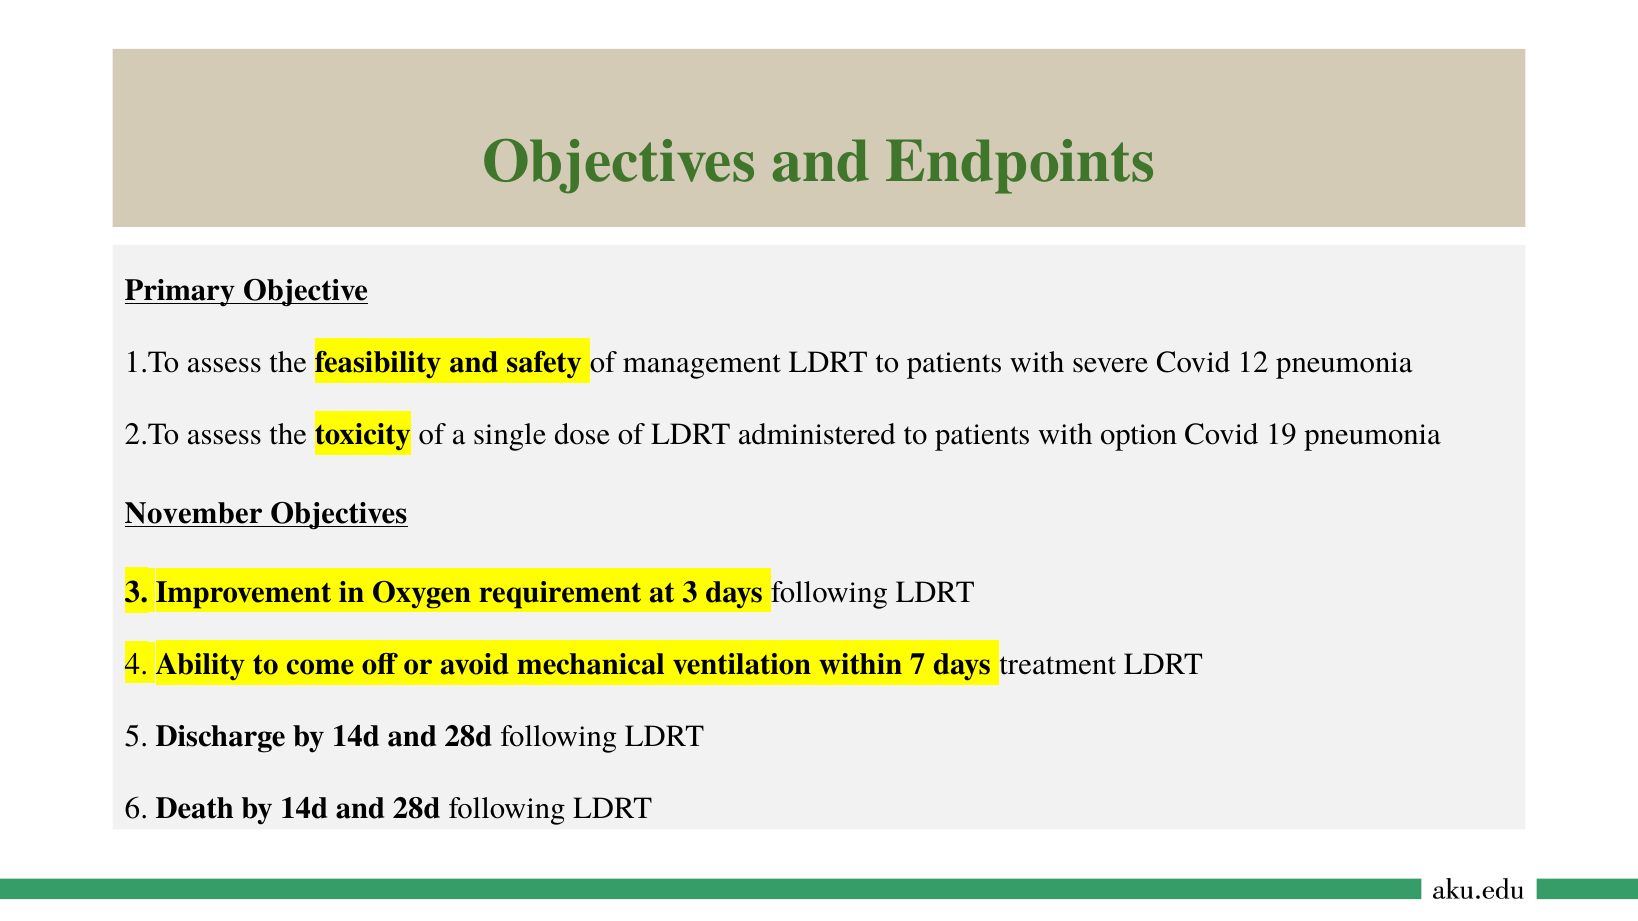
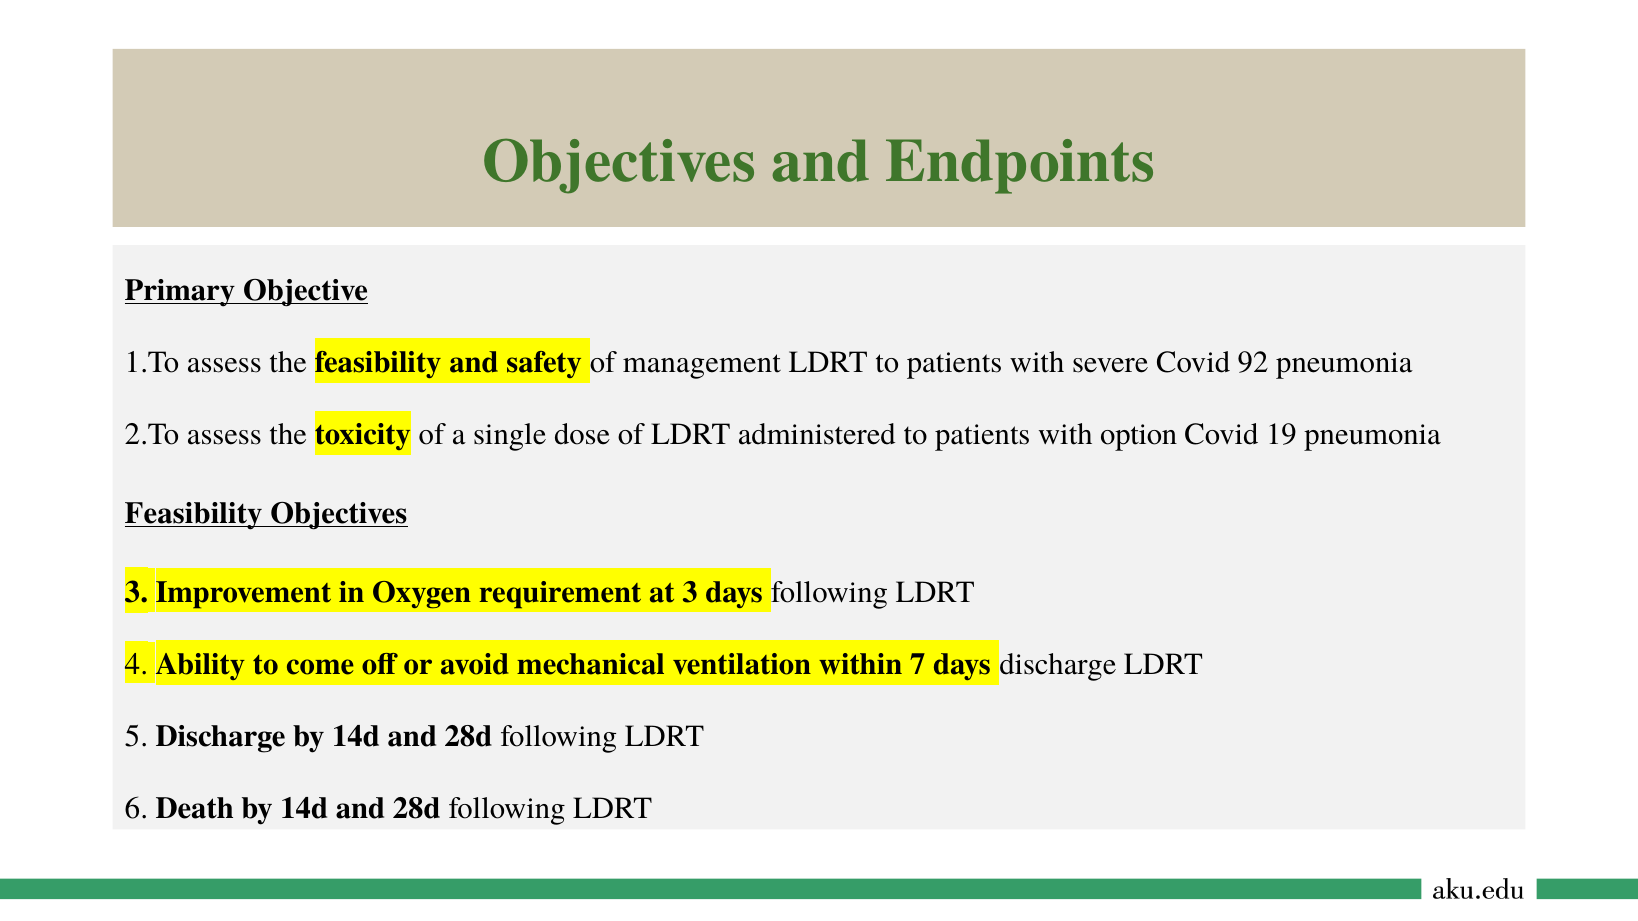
12: 12 -> 92
November at (194, 514): November -> Feasibility
days treatment: treatment -> discharge
